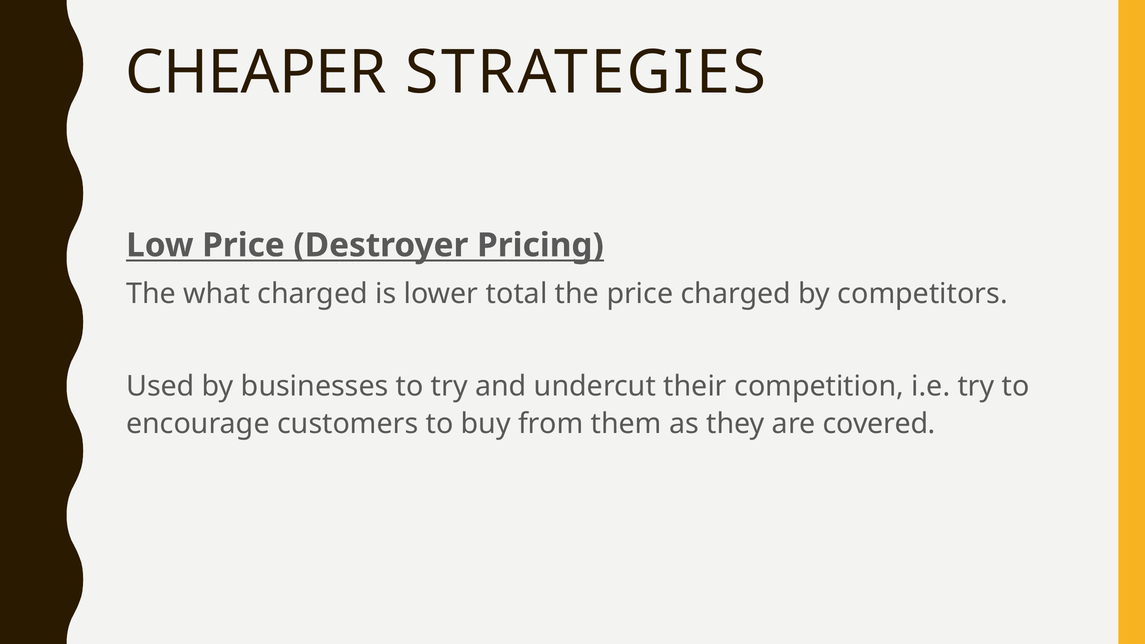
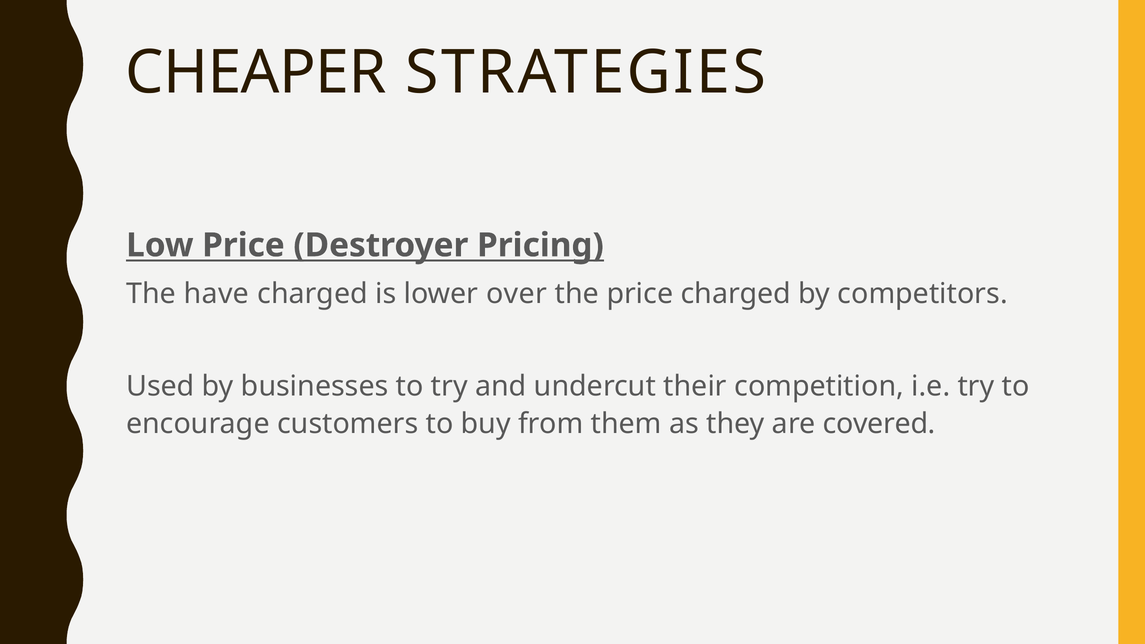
what: what -> have
total: total -> over
